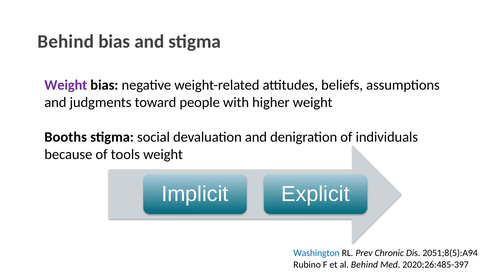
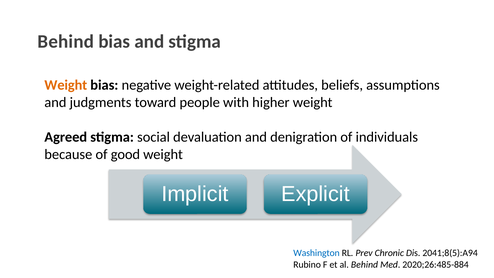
Weight at (66, 85) colour: purple -> orange
Booths: Booths -> Agreed
tools: tools -> good
2051;8(5):A94: 2051;8(5):A94 -> 2041;8(5):A94
2020;26:485-397: 2020;26:485-397 -> 2020;26:485-884
